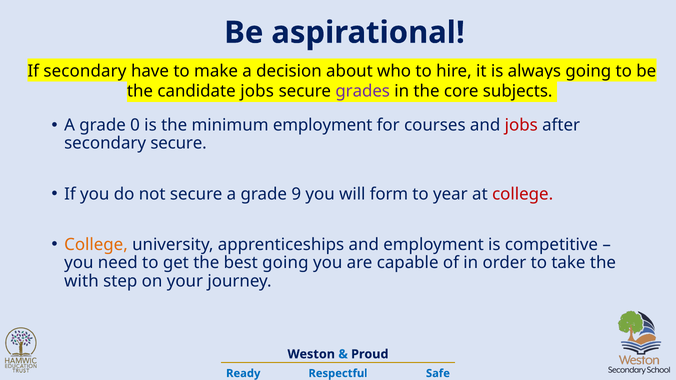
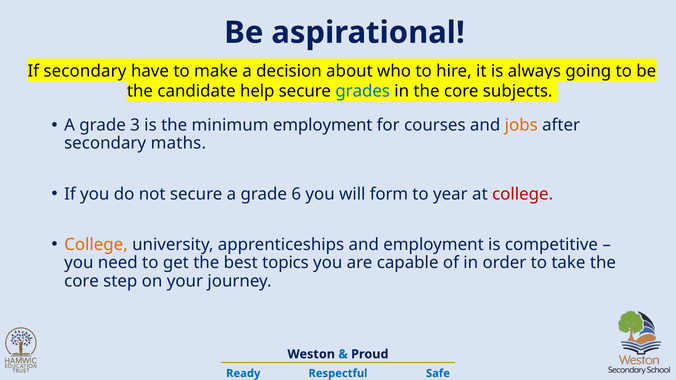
candidate jobs: jobs -> help
grades colour: purple -> blue
0: 0 -> 3
jobs at (521, 125) colour: red -> orange
secondary secure: secure -> maths
9: 9 -> 6
best going: going -> topics
with at (81, 281): with -> core
